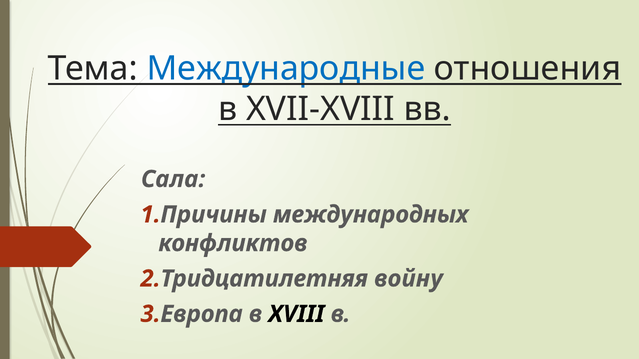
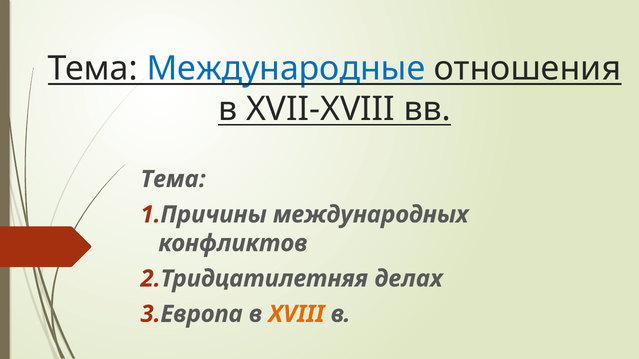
Сала at (173, 179): Сала -> Тема
войну: войну -> делах
XVIII colour: black -> orange
